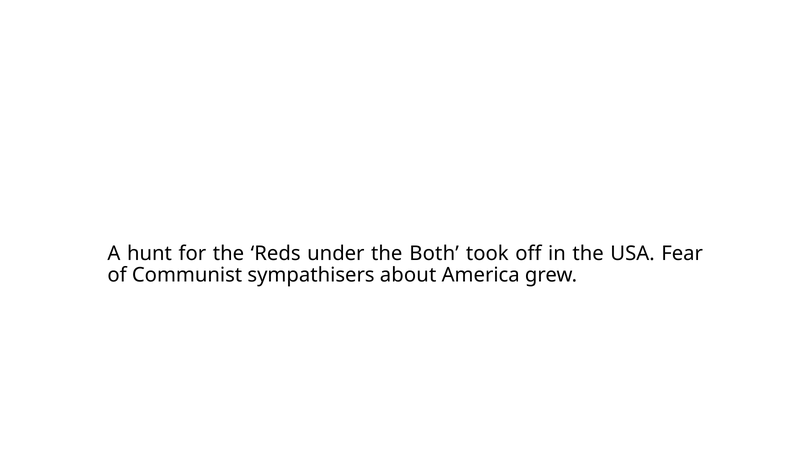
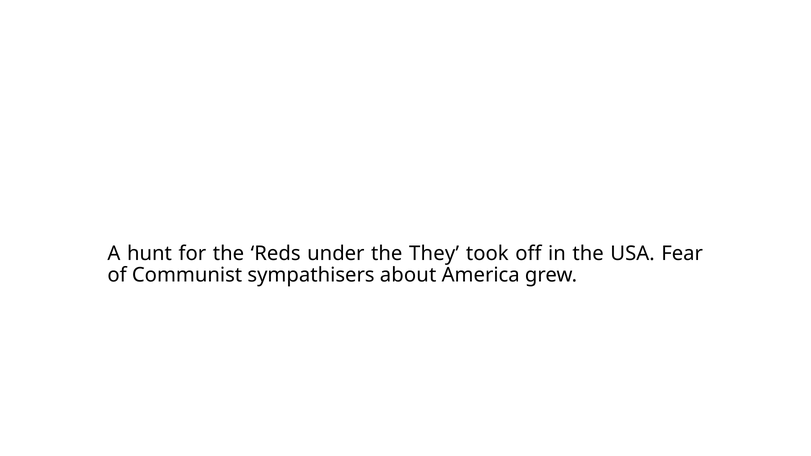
Both: Both -> They
